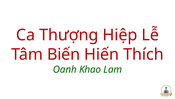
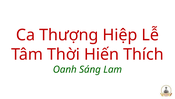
Biến: Biến -> Thời
Khao: Khao -> Sáng
